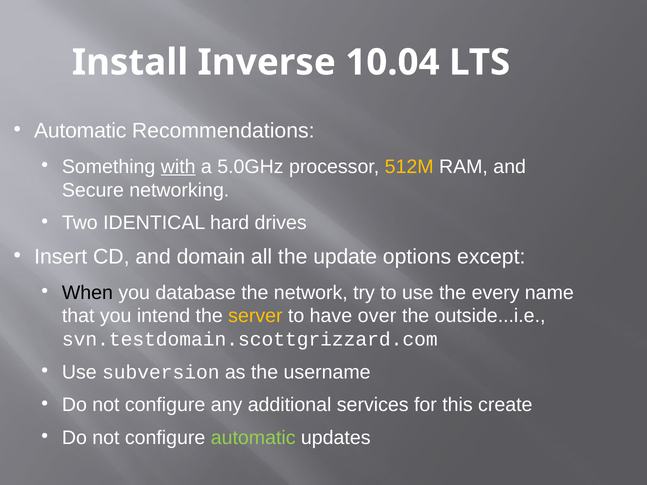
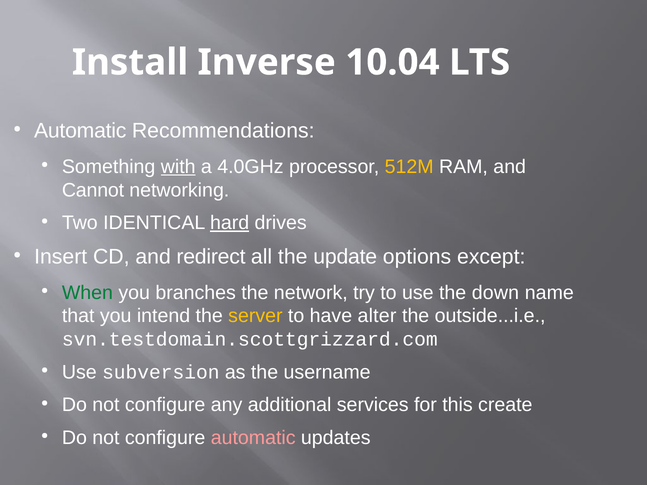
5.0GHz: 5.0GHz -> 4.0GHz
Secure: Secure -> Cannot
hard underline: none -> present
domain: domain -> redirect
When colour: black -> green
database: database -> branches
every: every -> down
over: over -> alter
automatic at (253, 438) colour: light green -> pink
